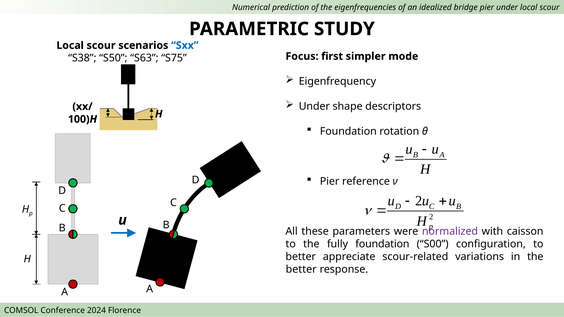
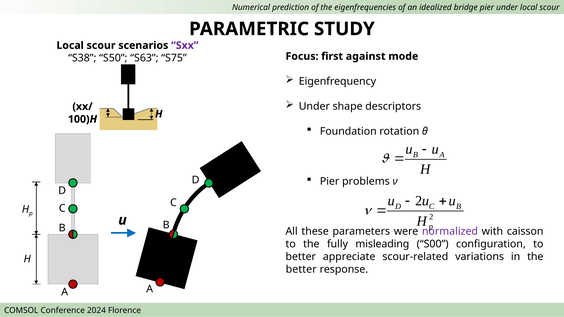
Sxx colour: blue -> purple
simpler: simpler -> against
reference: reference -> problems
fully foundation: foundation -> misleading
